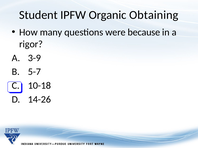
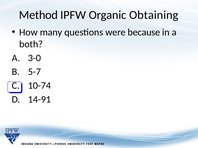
Student: Student -> Method
rigor: rigor -> both
3-9: 3-9 -> 3-0
10-18: 10-18 -> 10-74
14-26: 14-26 -> 14-91
